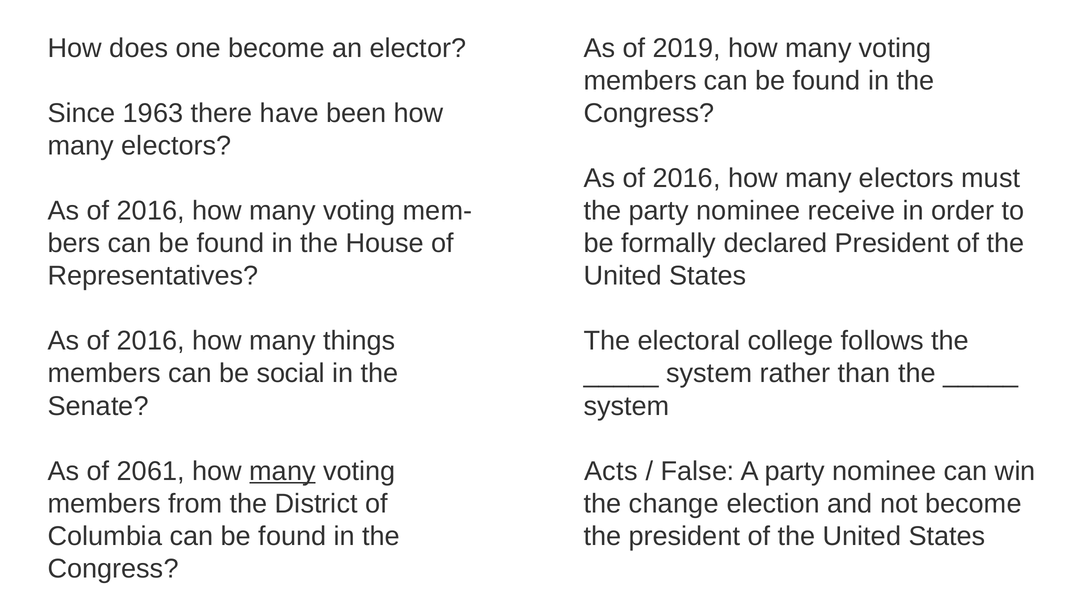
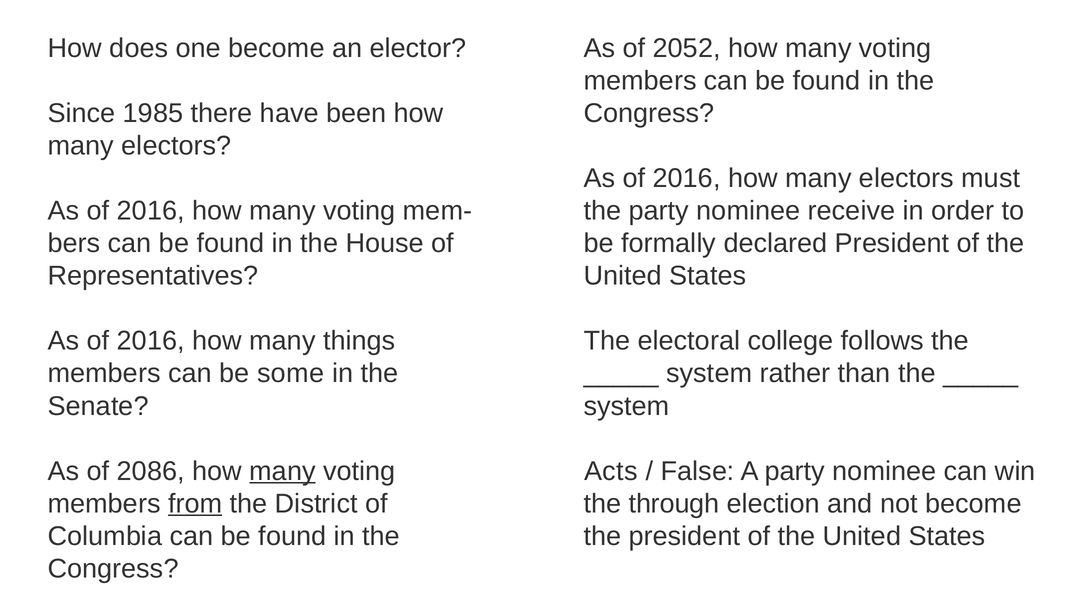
2019: 2019 -> 2052
1963: 1963 -> 1985
social: social -> some
2061: 2061 -> 2086
from underline: none -> present
change: change -> through
